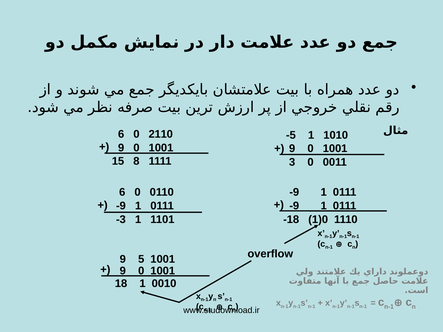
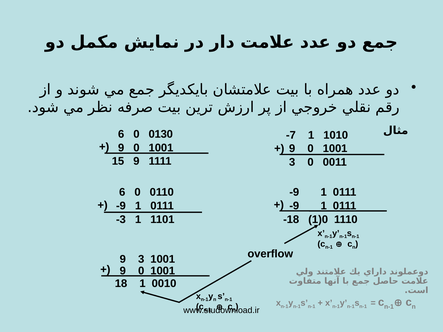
2110: 2110 -> 0130
-5: -5 -> -7
15 8: 8 -> 9
9 5: 5 -> 3
